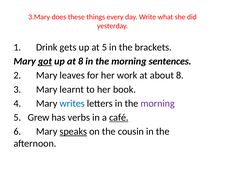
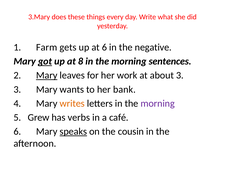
Drink: Drink -> Farm
at 5: 5 -> 6
brackets: brackets -> negative
Mary at (47, 75) underline: none -> present
about 8: 8 -> 3
learnt: learnt -> wants
book: book -> bank
writes colour: blue -> orange
café underline: present -> none
